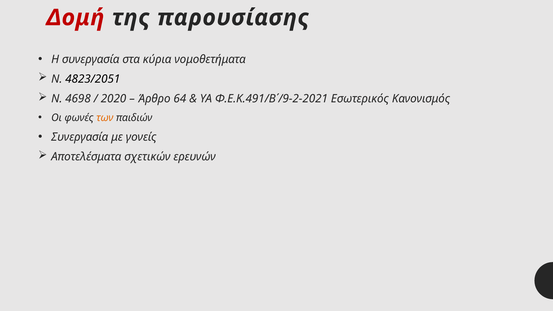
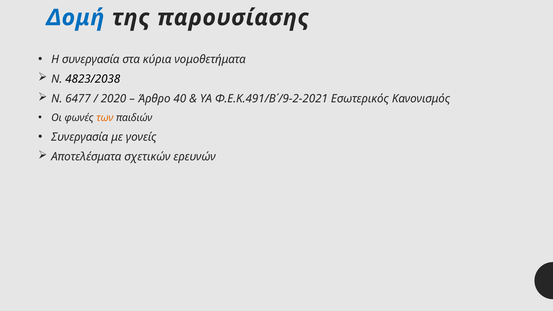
Δομή colour: red -> blue
4823/2051: 4823/2051 -> 4823/2038
4698: 4698 -> 6477
64: 64 -> 40
